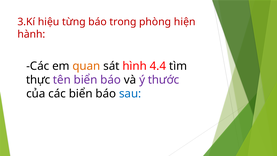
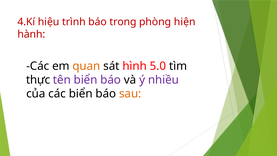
3.Kí: 3.Kí -> 4.Kí
từng: từng -> trình
4.4: 4.4 -> 5.0
thước: thước -> nhiều
sau colour: blue -> orange
